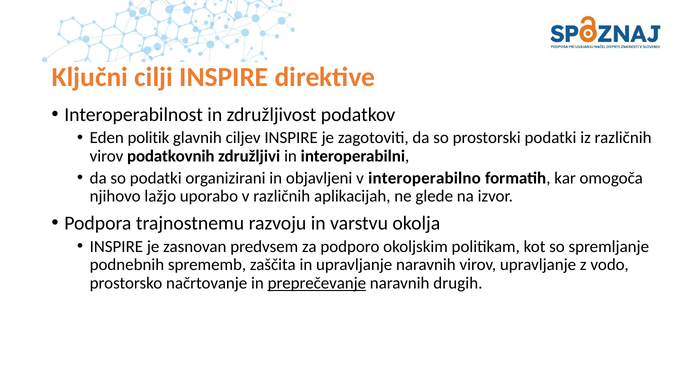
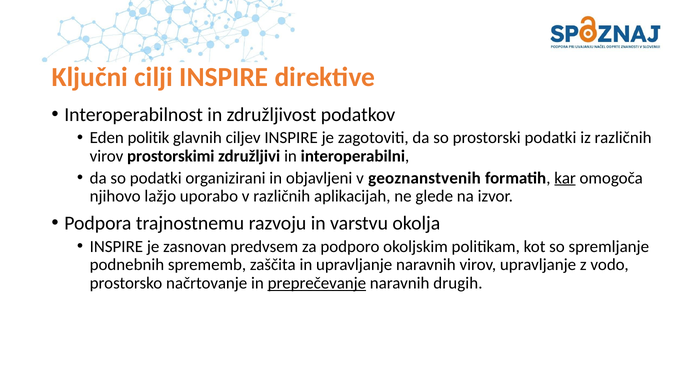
podatkovnih: podatkovnih -> prostorskimi
interoperabilno: interoperabilno -> geoznanstvenih
kar underline: none -> present
